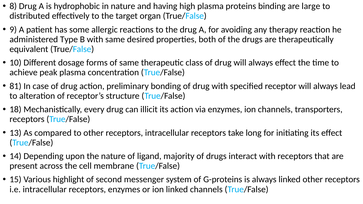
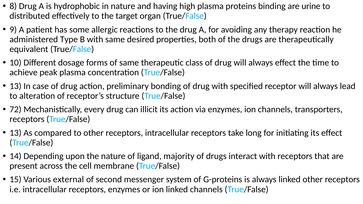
large: large -> urine
81 at (15, 86): 81 -> 13
18: 18 -> 72
highlight: highlight -> external
